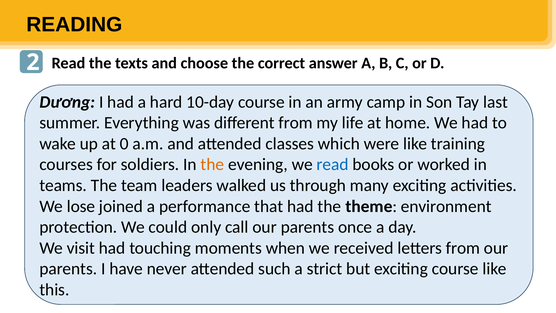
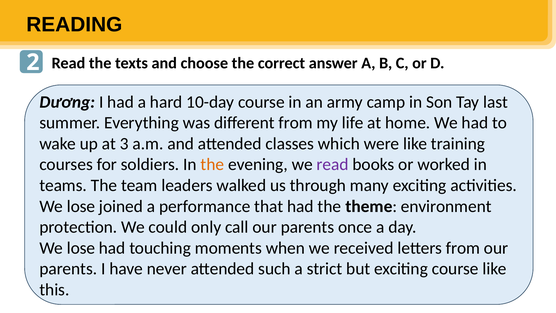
0: 0 -> 3
read at (333, 164) colour: blue -> purple
visit at (81, 248): visit -> lose
